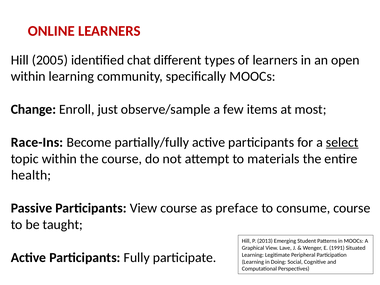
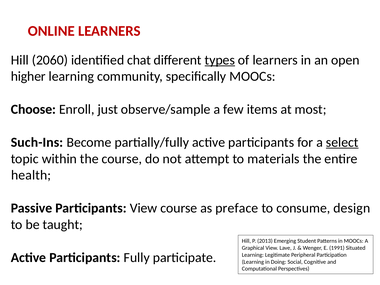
2005: 2005 -> 2060
types underline: none -> present
within at (28, 76): within -> higher
Change: Change -> Choose
Race-Ins: Race-Ins -> Such-Ins
consume course: course -> design
